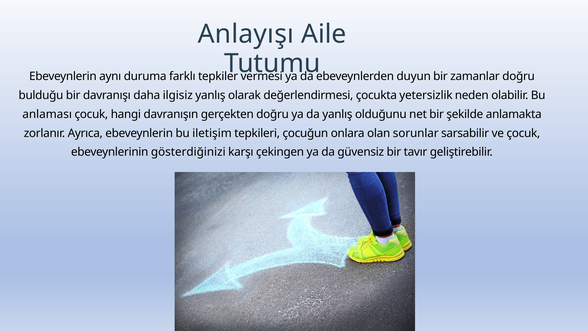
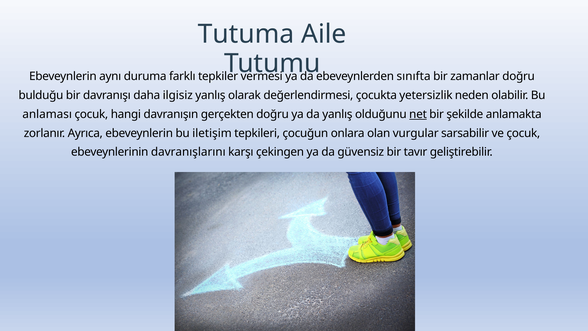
Anlayışı: Anlayışı -> Tutuma
duyun: duyun -> sınıfta
net underline: none -> present
sorunlar: sorunlar -> vurgular
gösterdiğinizi: gösterdiğinizi -> davranışlarını
